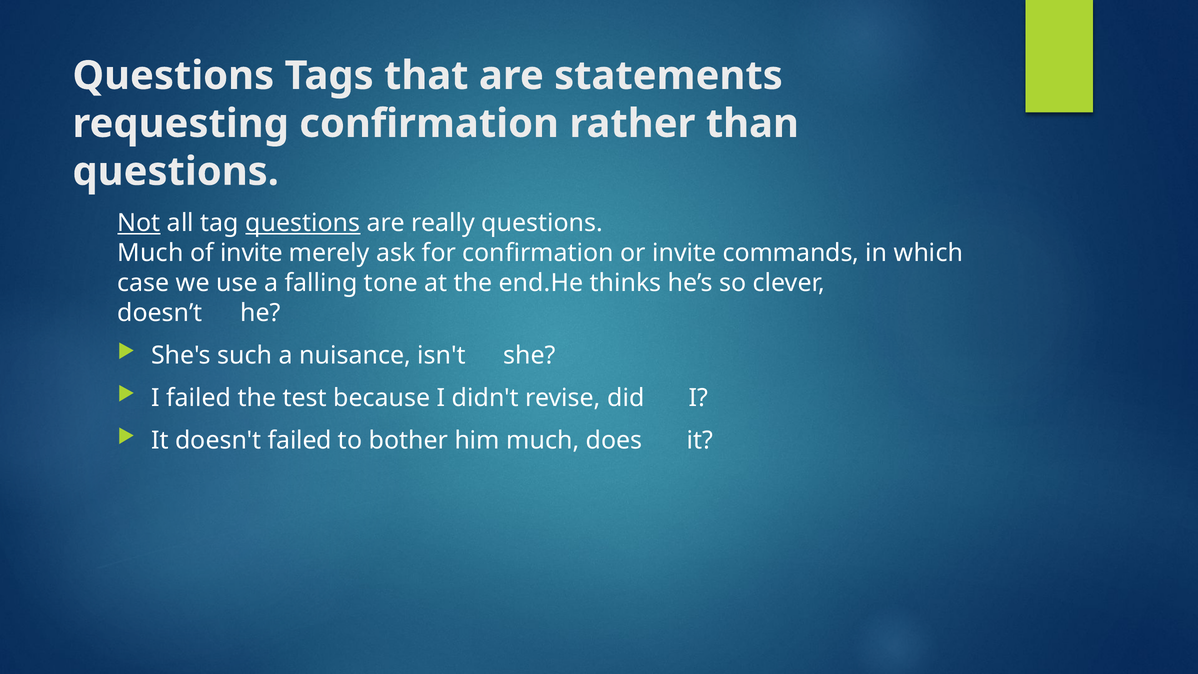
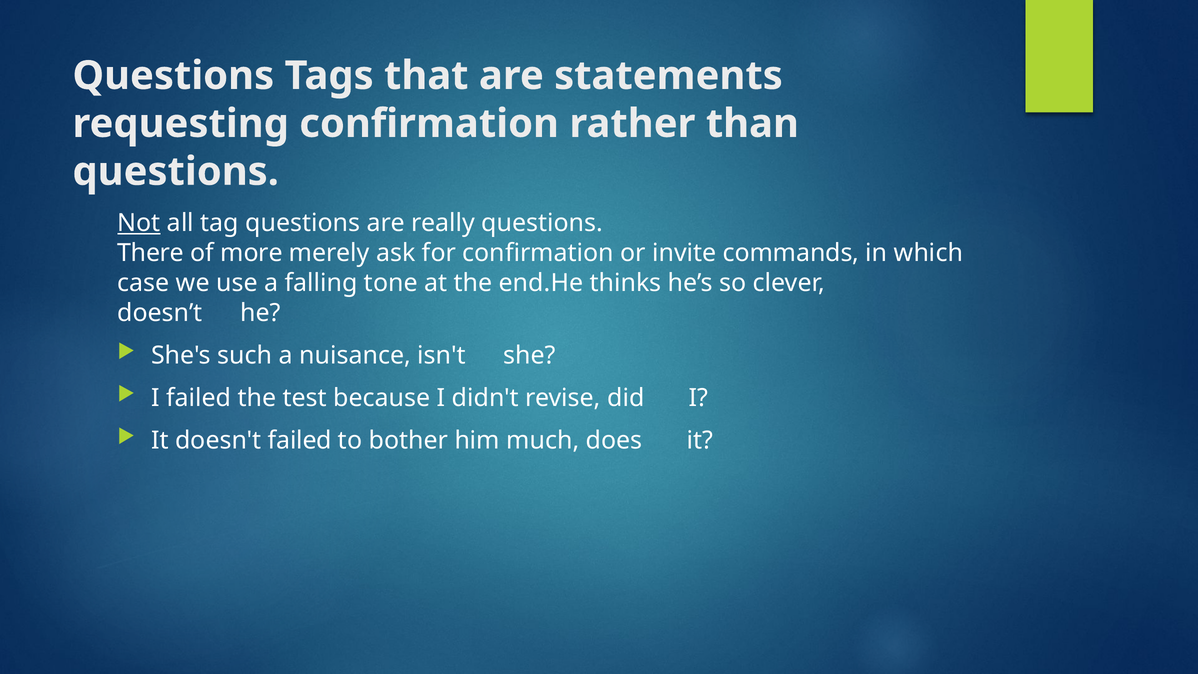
questions at (303, 223) underline: present -> none
Much at (150, 253): Much -> There
of invite: invite -> more
